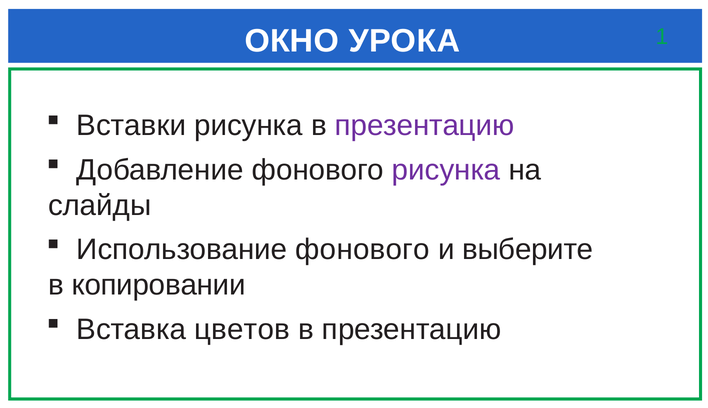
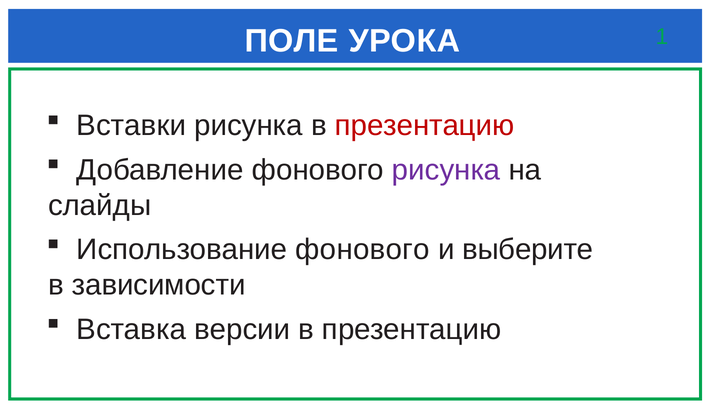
ОКНО: ОКНО -> ПОЛЕ
презентацию at (425, 126) colour: purple -> red
копировании: копировании -> зависимости
цветов: цветов -> версии
